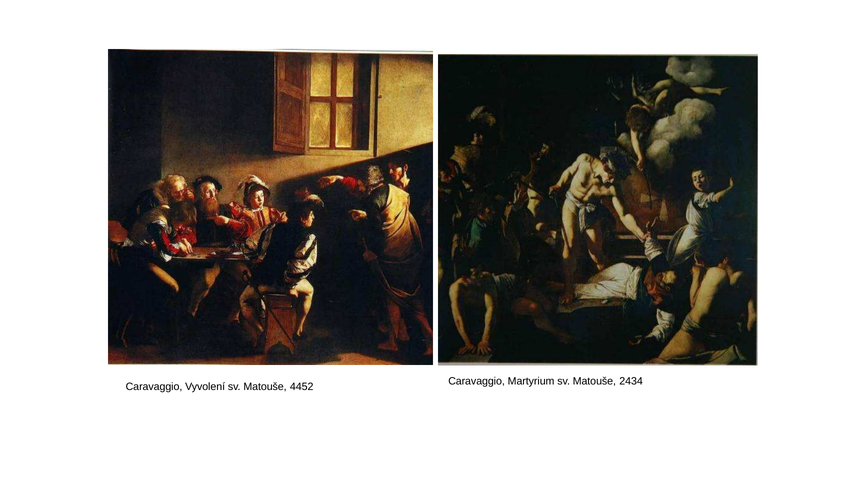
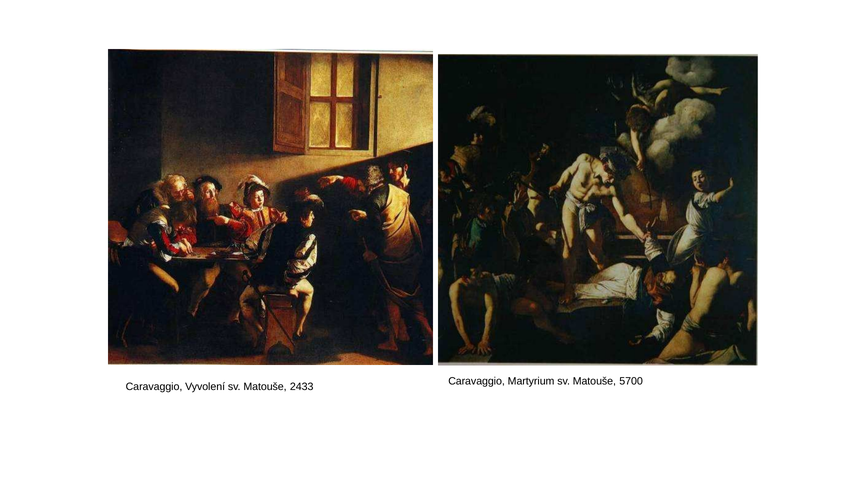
4452: 4452 -> 2433
2434: 2434 -> 5700
